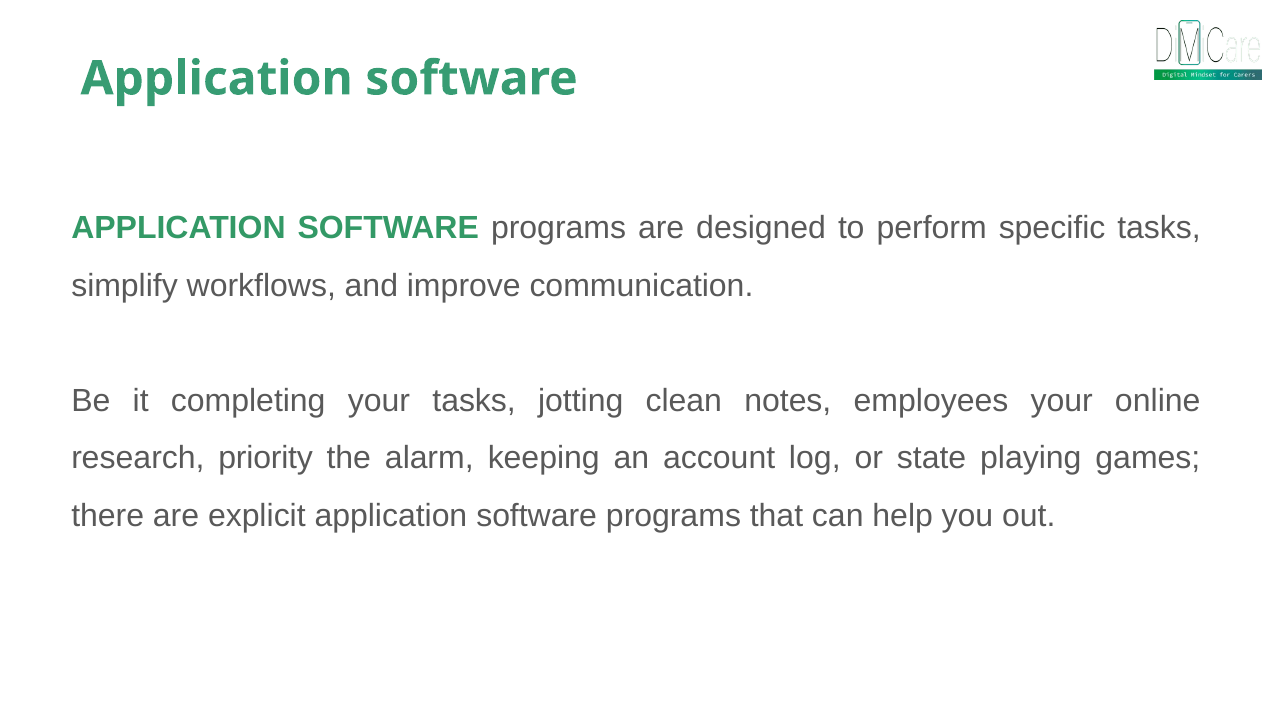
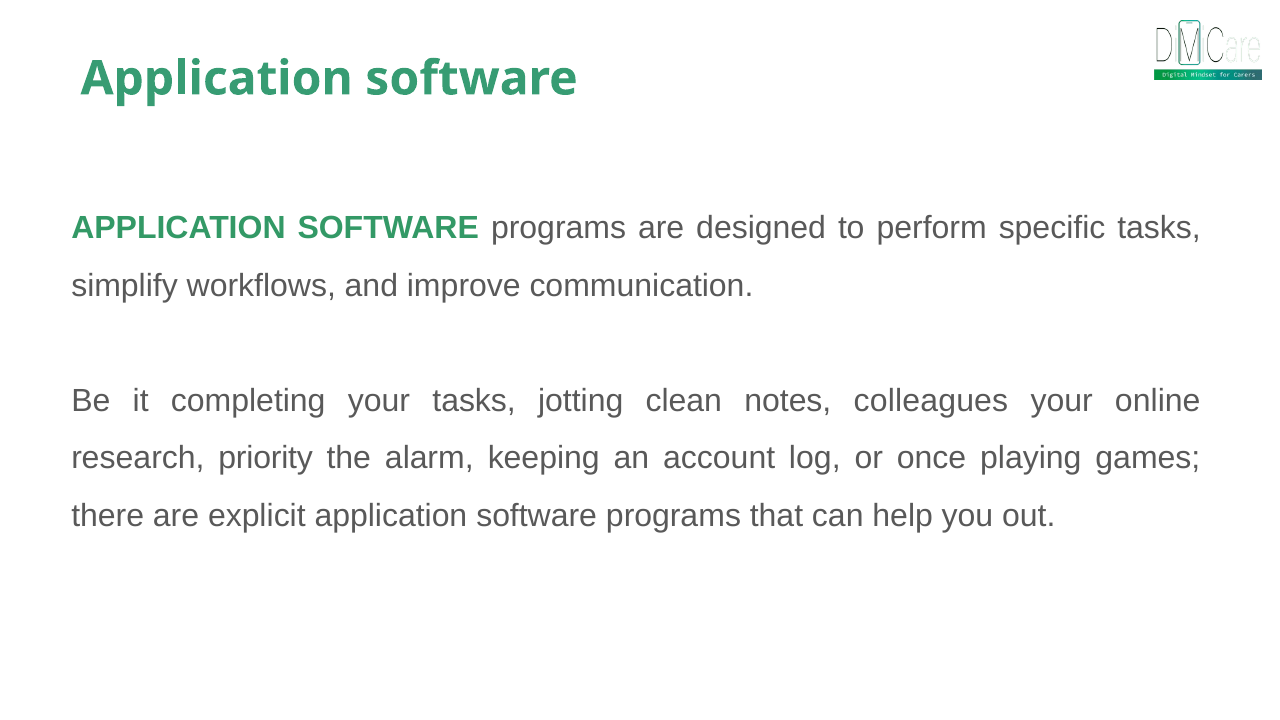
employees: employees -> colleagues
state: state -> once
